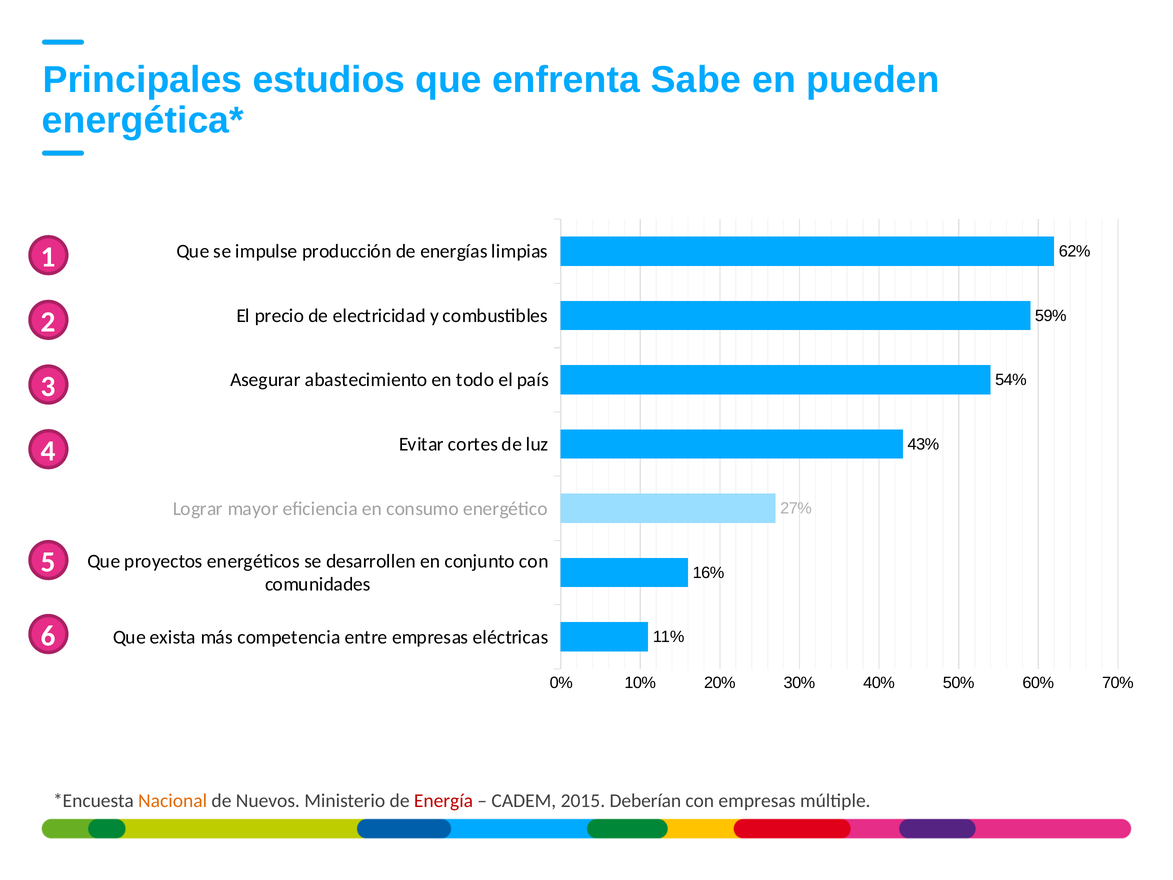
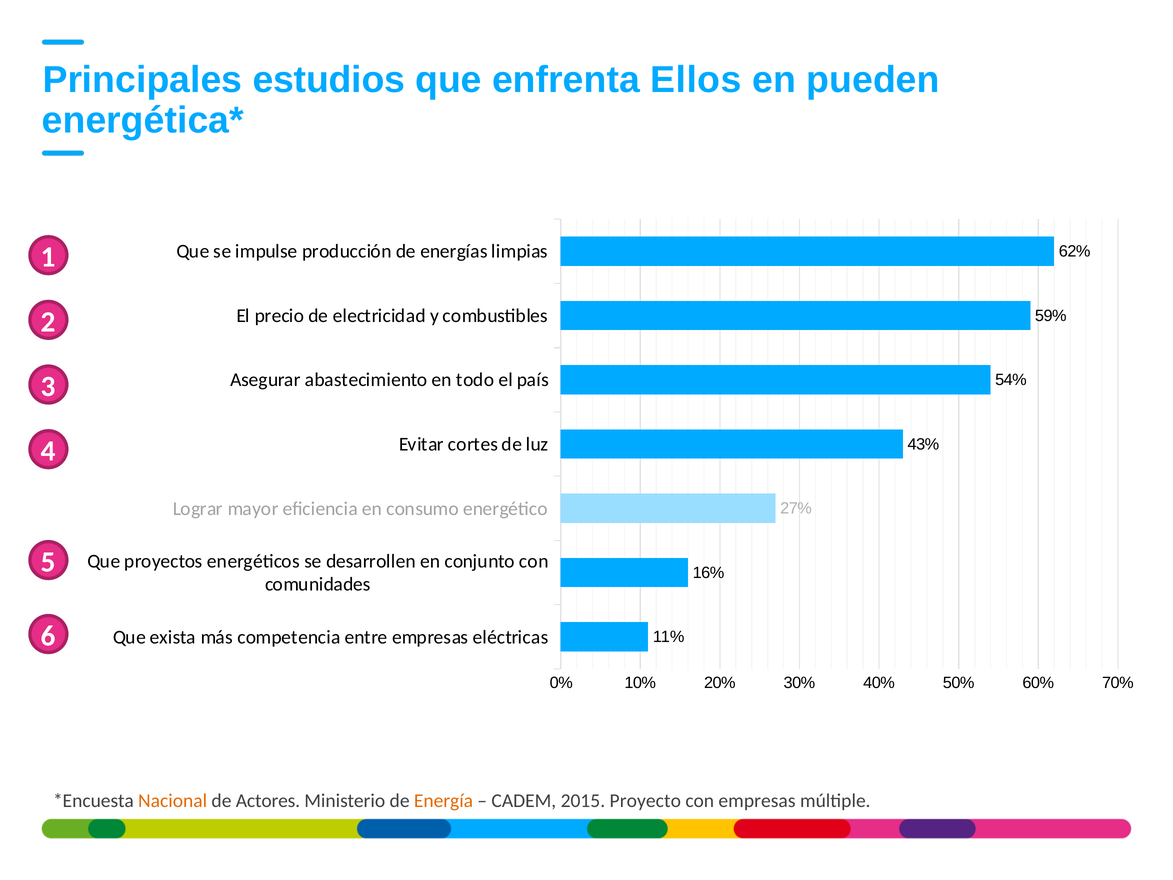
Sabe: Sabe -> Ellos
Nuevos: Nuevos -> Actores
Energía colour: red -> orange
Deberían: Deberían -> Proyecto
